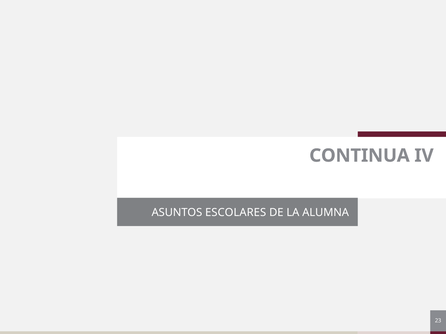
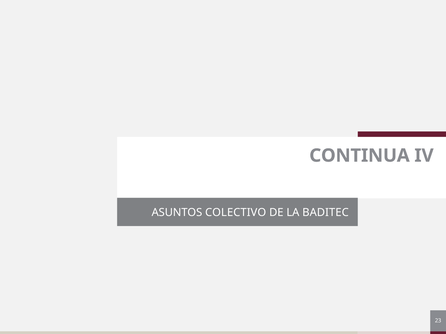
ESCOLARES: ESCOLARES -> COLECTIVO
ALUMNA: ALUMNA -> BADITEC
